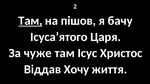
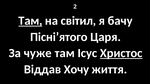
пішов: пішов -> світил
Ісуса’ятого: Ісуса’ятого -> Пісні’ятого
Христос underline: none -> present
